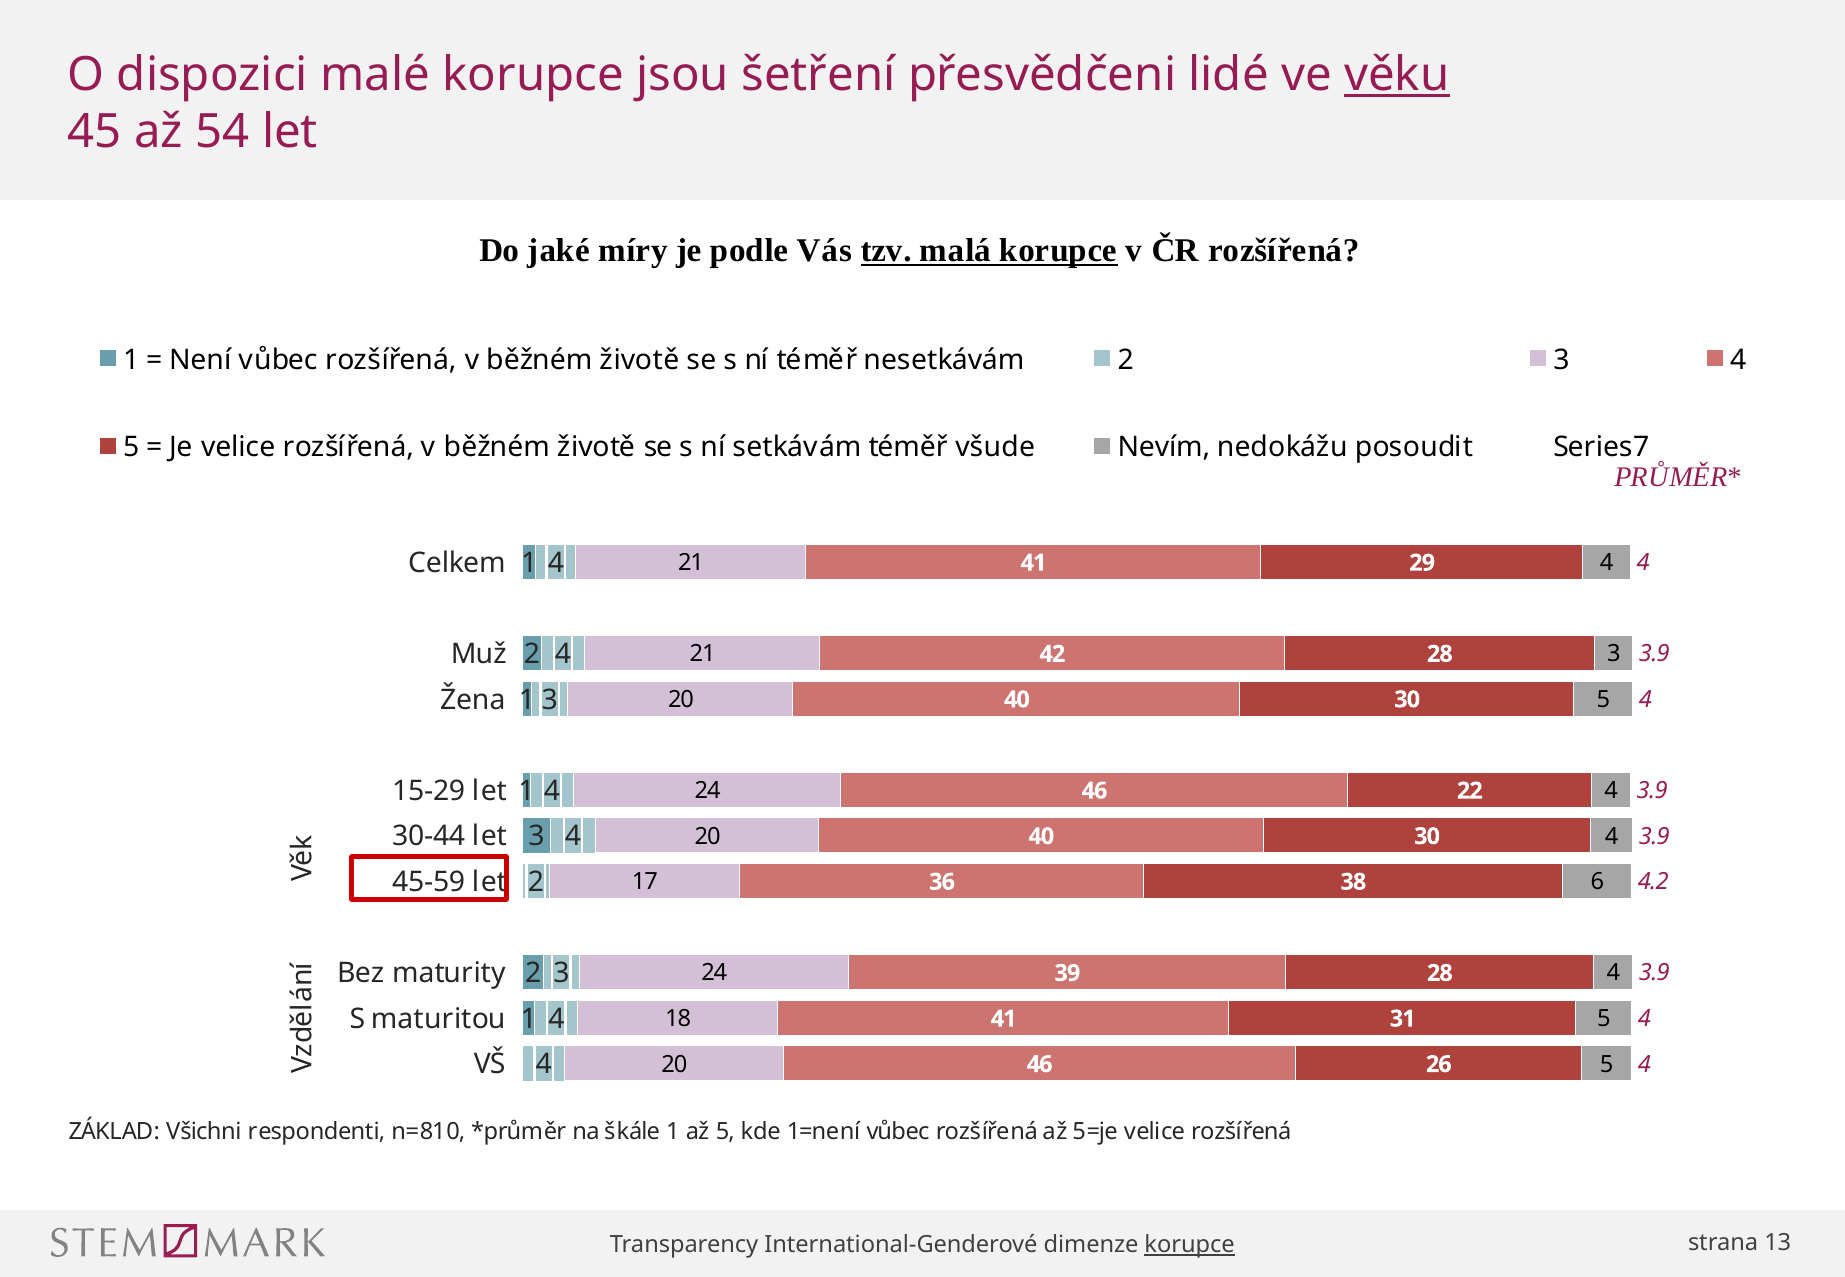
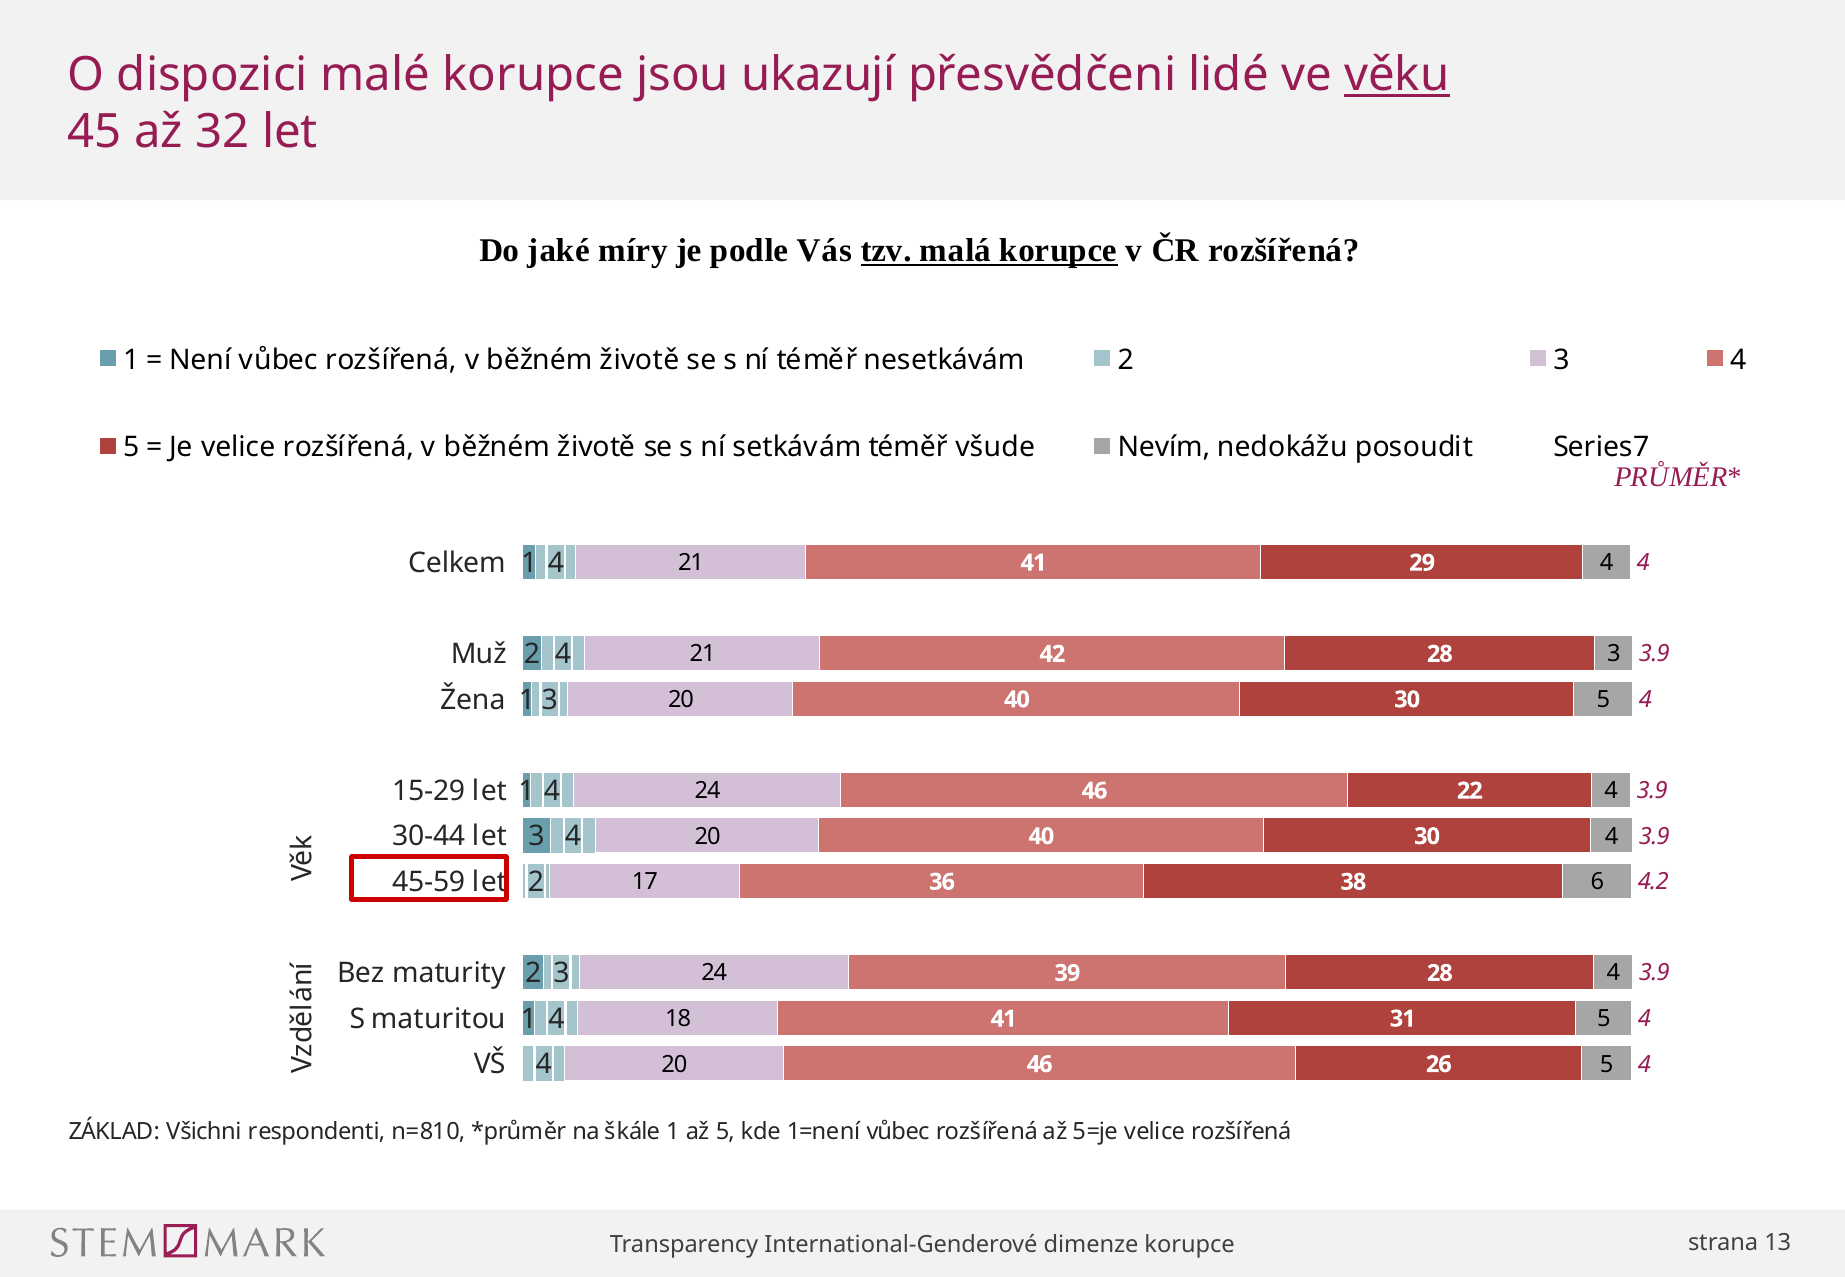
šetření: šetření -> ukazují
54: 54 -> 32
korupce at (1190, 1245) underline: present -> none
